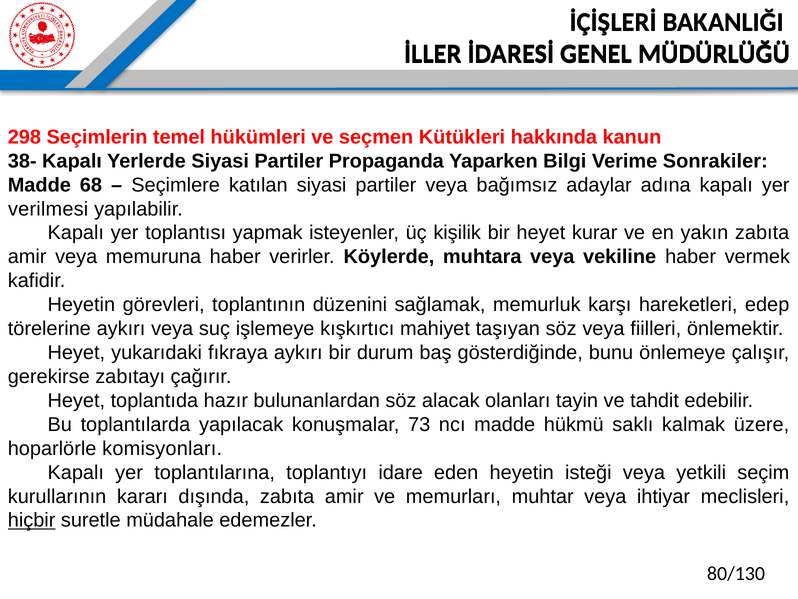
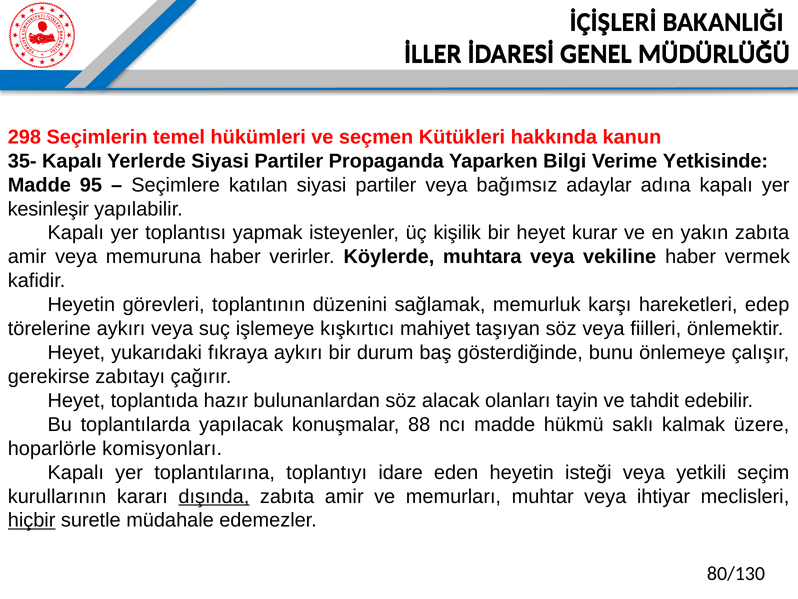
38-: 38- -> 35-
Sonrakiler: Sonrakiler -> Yetkisinde
68: 68 -> 95
verilmesi: verilmesi -> kesinleşir
73: 73 -> 88
dışında underline: none -> present
